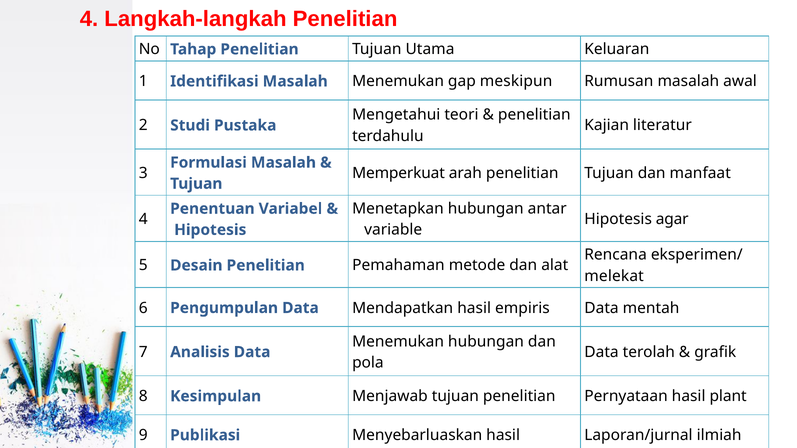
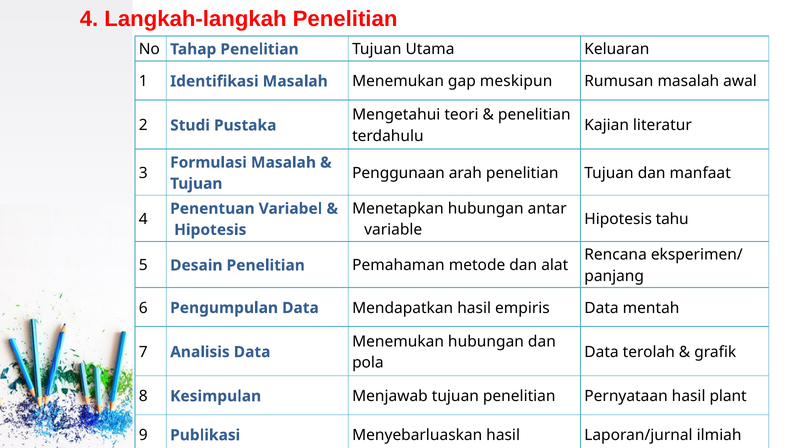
Memperkuat: Memperkuat -> Penggunaan
agar: agar -> tahu
melekat: melekat -> panjang
